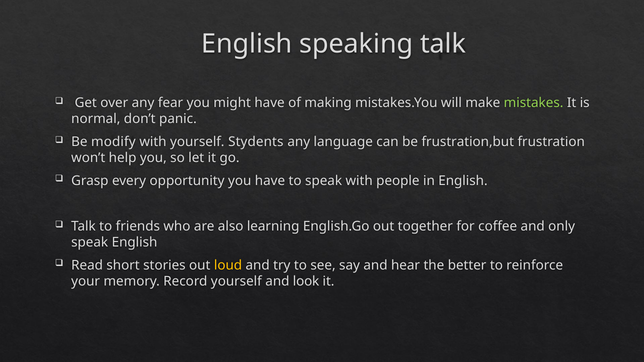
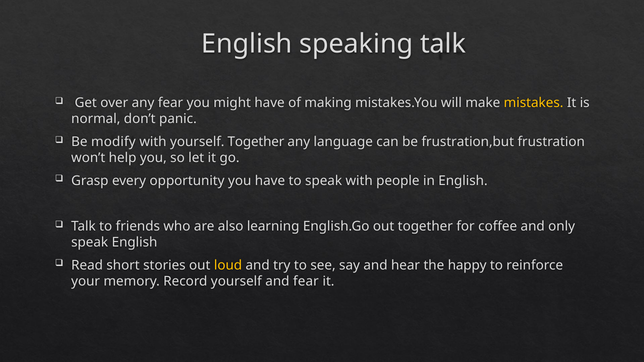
mistakes colour: light green -> yellow
yourself Stydents: Stydents -> Together
better: better -> happy
and look: look -> fear
